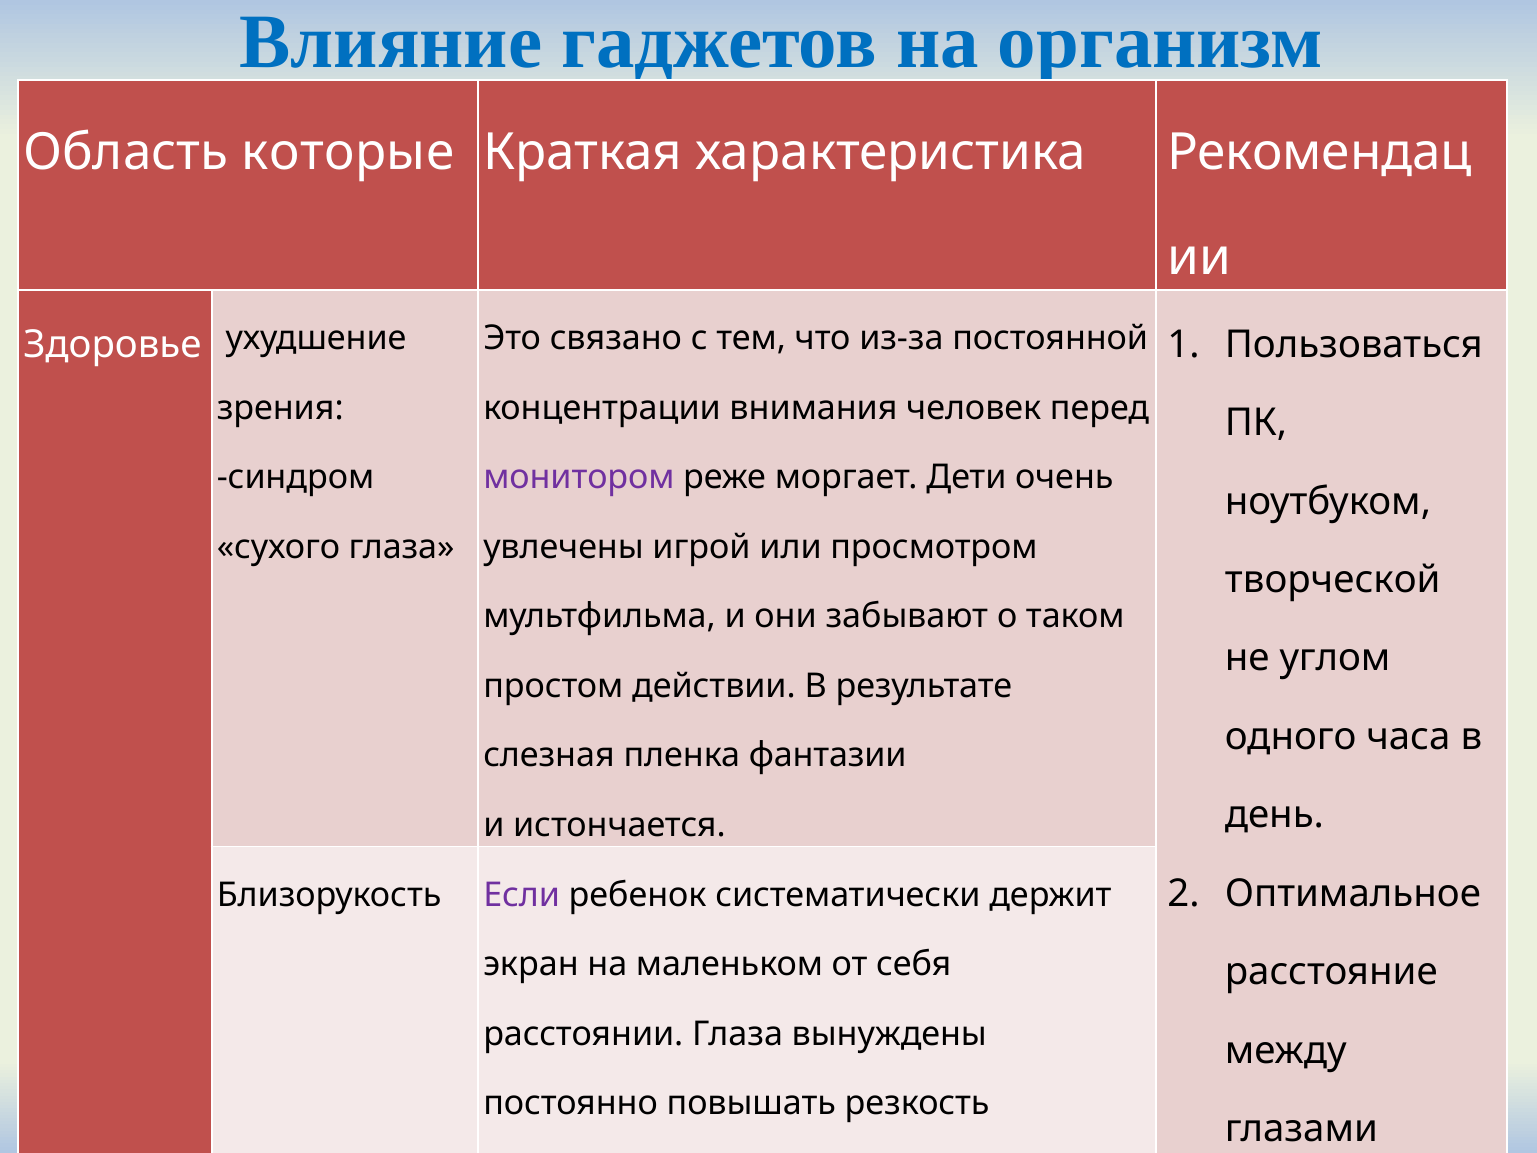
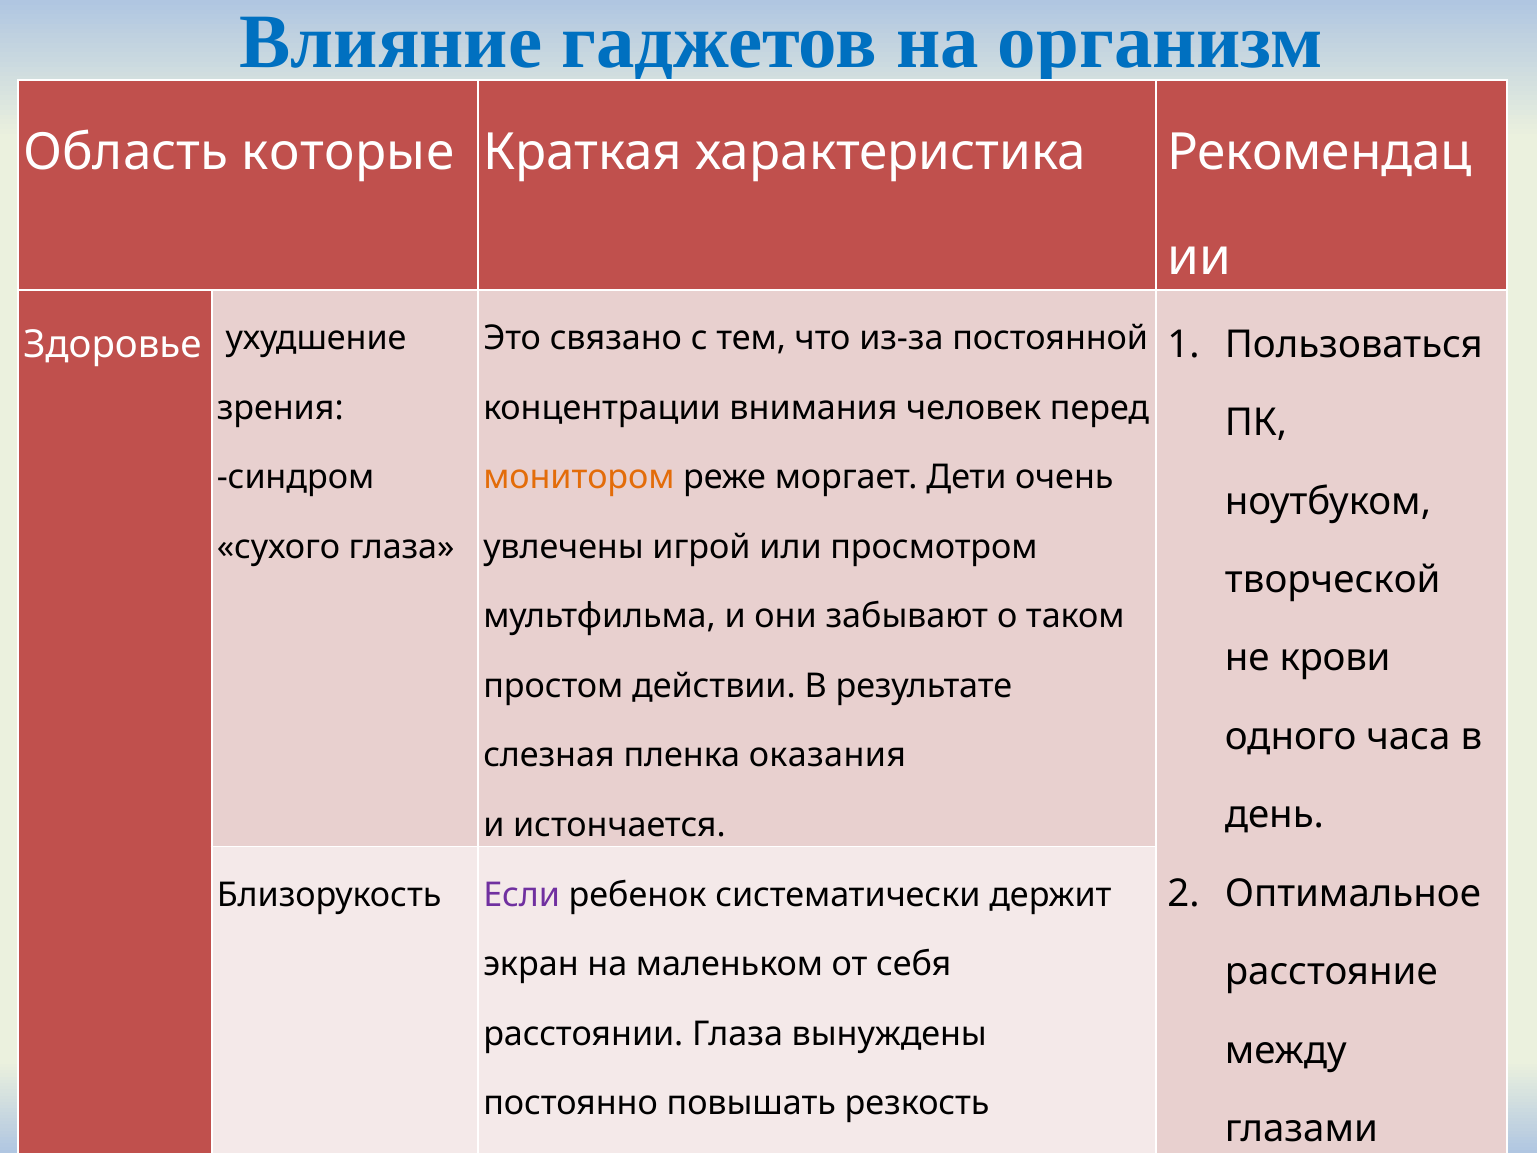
монитором at (579, 477) colour: purple -> orange
углом: углом -> крови
фантазии: фантазии -> оказания
